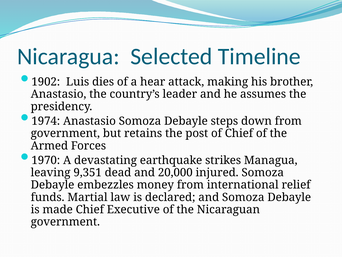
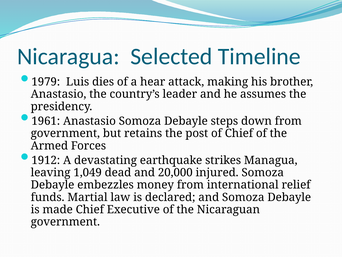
1902: 1902 -> 1979
1974: 1974 -> 1961
1970: 1970 -> 1912
9,351: 9,351 -> 1,049
